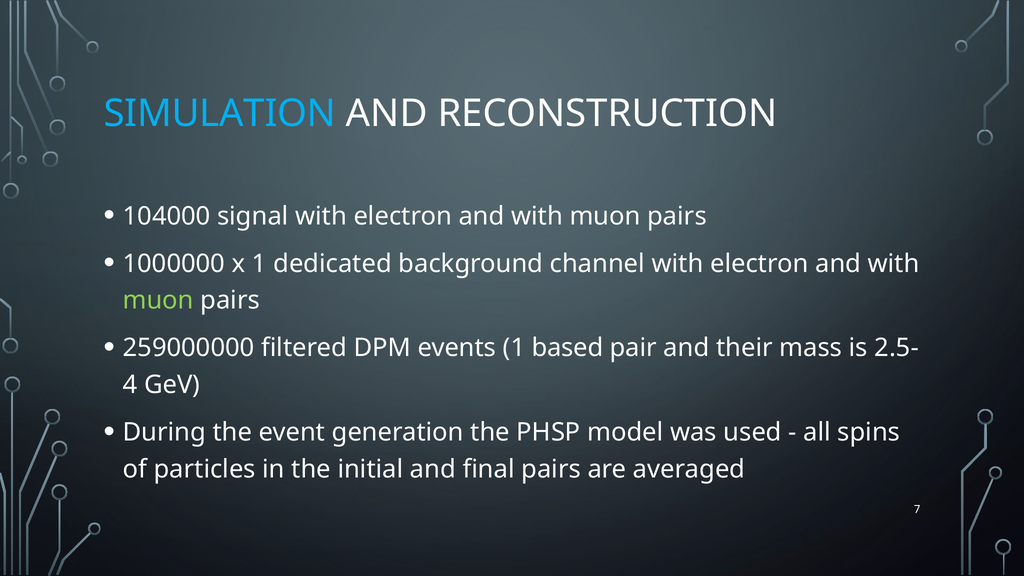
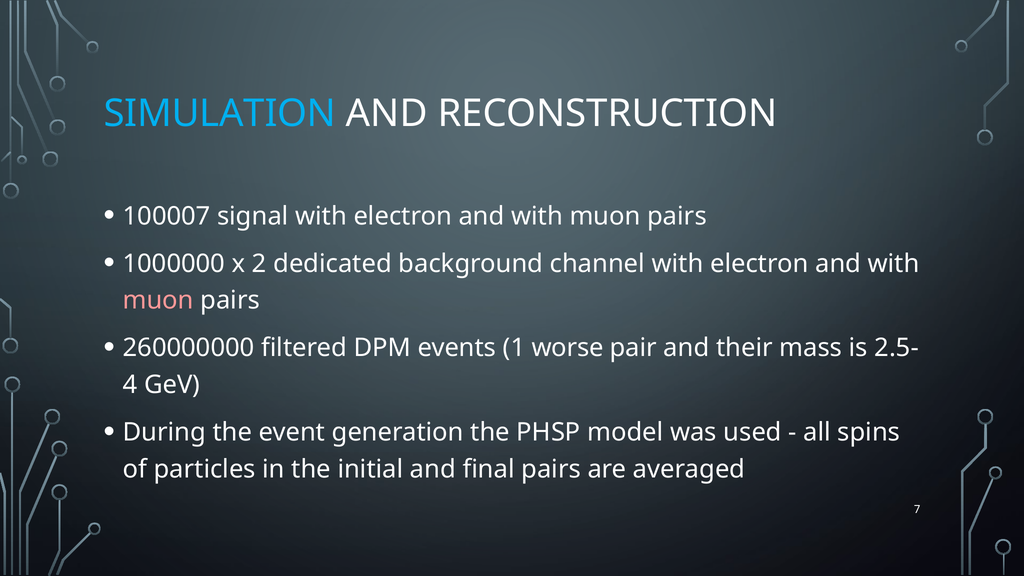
104000: 104000 -> 100007
x 1: 1 -> 2
muon at (158, 300) colour: light green -> pink
259000000: 259000000 -> 260000000
based: based -> worse
